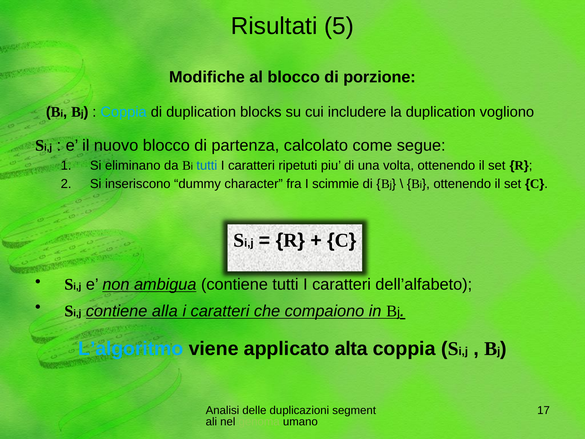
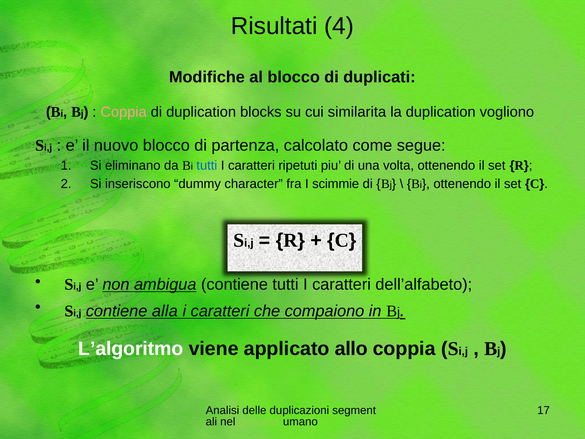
5: 5 -> 4
porzione: porzione -> duplicati
Coppia at (124, 112) colour: light blue -> pink
includere: includere -> similarita
L’algoritmo colour: light blue -> white
alta: alta -> allo
